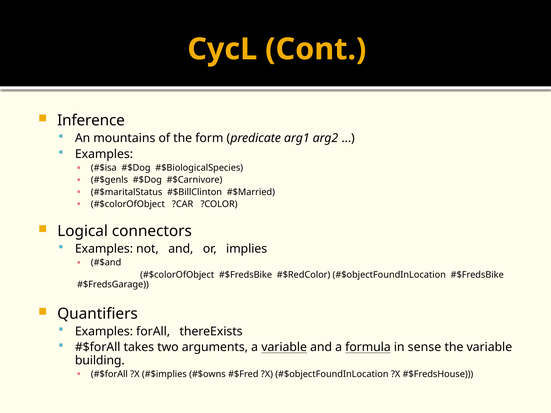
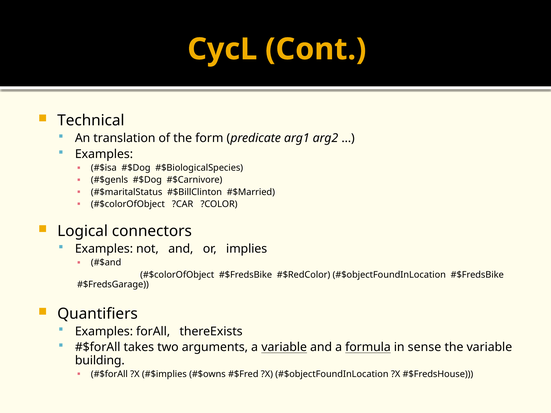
Inference: Inference -> Technical
mountains: mountains -> translation
